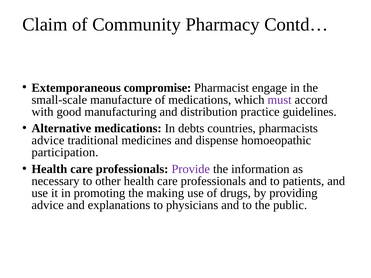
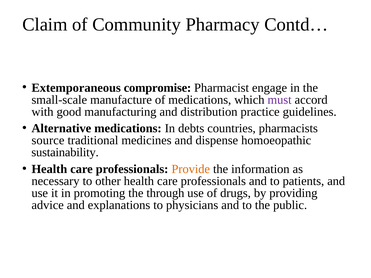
advice at (48, 140): advice -> source
participation: participation -> sustainability
Provide colour: purple -> orange
making: making -> through
